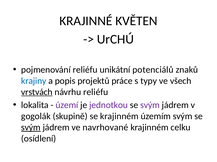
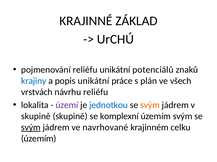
KVĚTEN: KVĚTEN -> ZÁKLAD
popis projektů: projektů -> unikátní
typy: typy -> plán
vrstvách underline: present -> none
jednotkou colour: purple -> blue
svým at (150, 106) colour: purple -> orange
gogolák at (36, 117): gogolák -> skupině
se krajinném: krajinném -> komplexní
osídlení at (39, 139): osídlení -> územím
